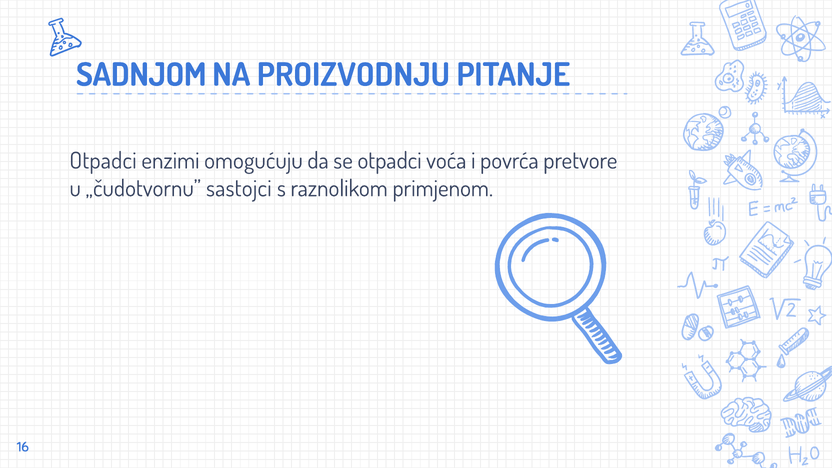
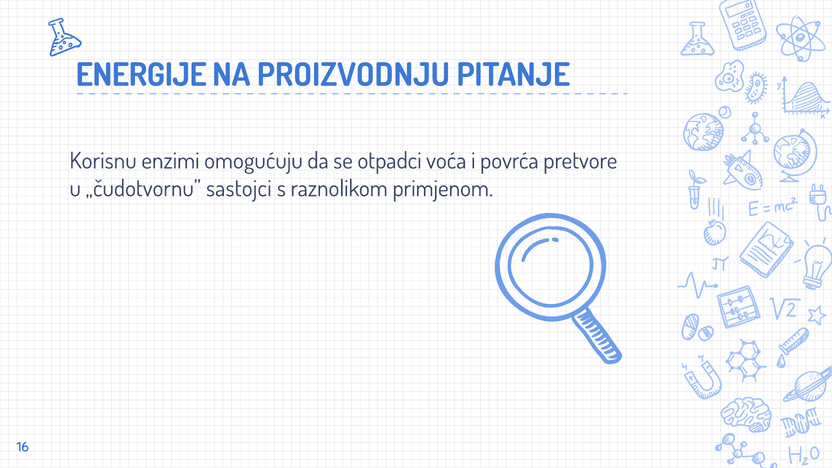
SADNJOM: SADNJOM -> ENERGIJE
Otpadci at (103, 161): Otpadci -> Korisnu
